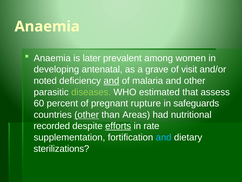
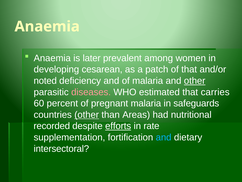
antenatal: antenatal -> cesarean
grave: grave -> patch
of visit: visit -> that
and at (111, 81) underline: present -> none
other at (195, 81) underline: none -> present
diseases colour: light green -> pink
assess: assess -> carries
pregnant rupture: rupture -> malaria
sterilizations: sterilizations -> intersectoral
